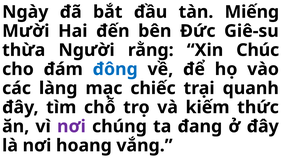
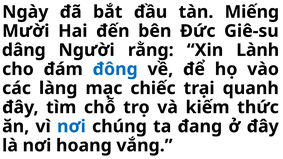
thừa: thừa -> dâng
Chúc: Chúc -> Lành
nơi at (71, 127) colour: purple -> blue
